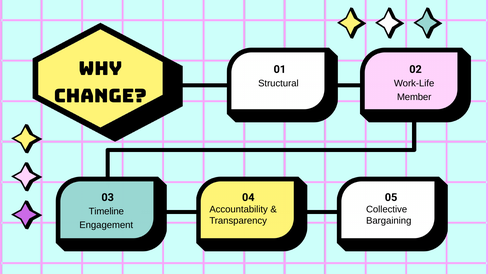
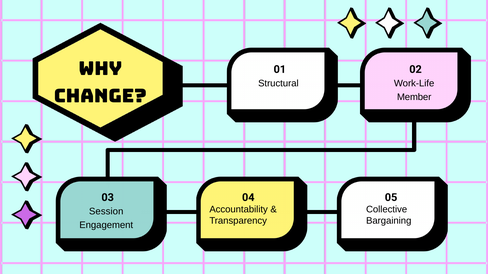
Timeline: Timeline -> Session
